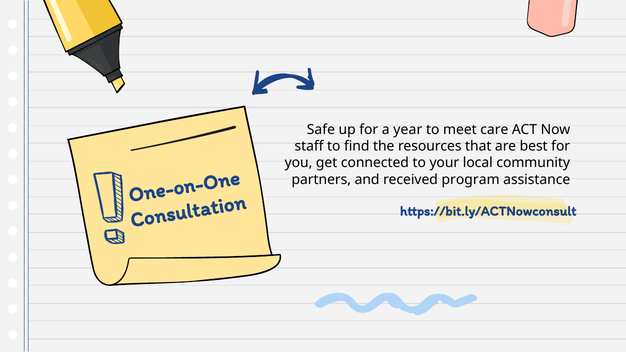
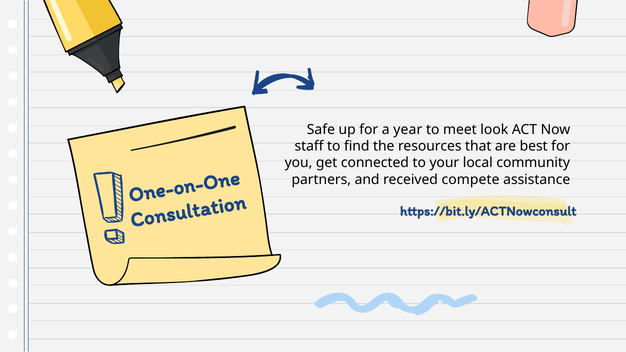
care: care -> look
program: program -> compete
